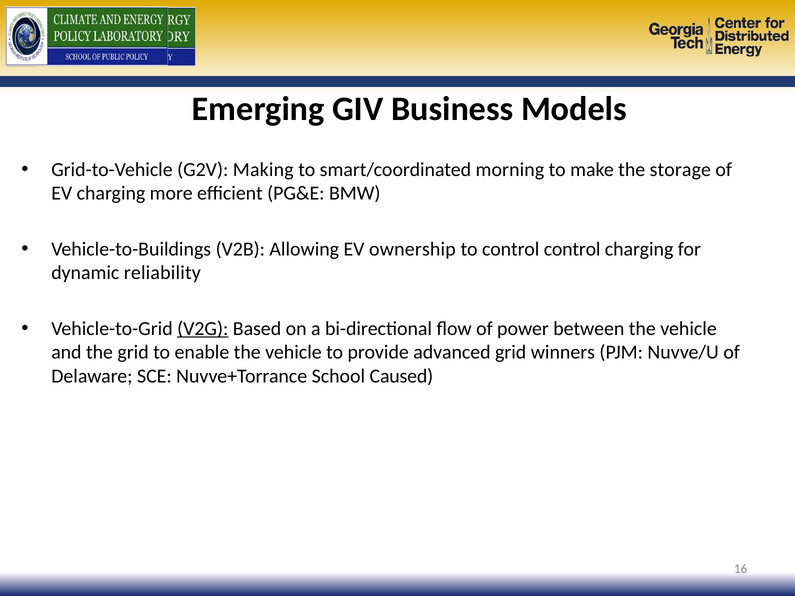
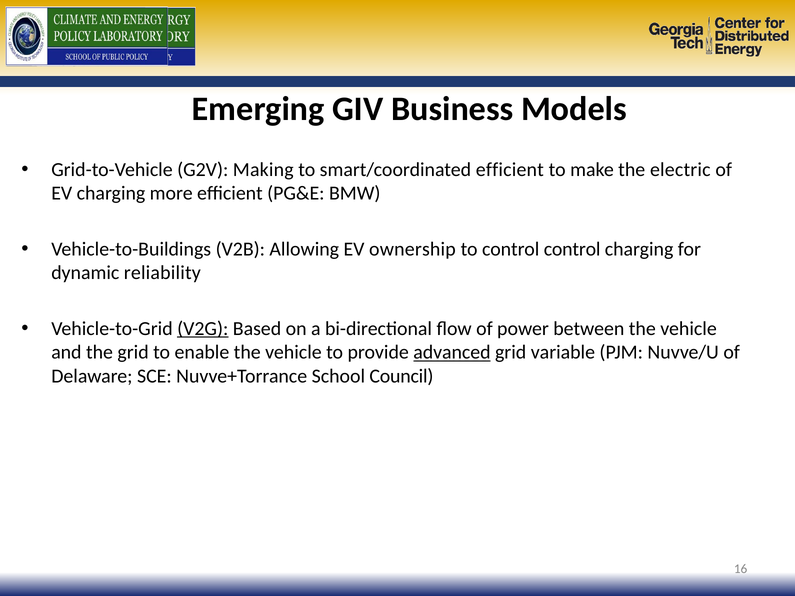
smart/coordinated morning: morning -> efficient
storage: storage -> electric
advanced underline: none -> present
winners: winners -> variable
Caused: Caused -> Council
